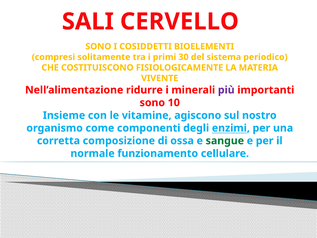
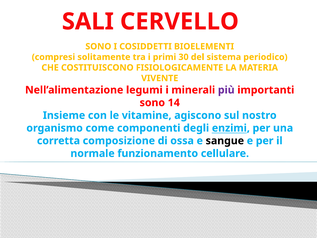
ridurre: ridurre -> legumi
10: 10 -> 14
sangue colour: green -> black
